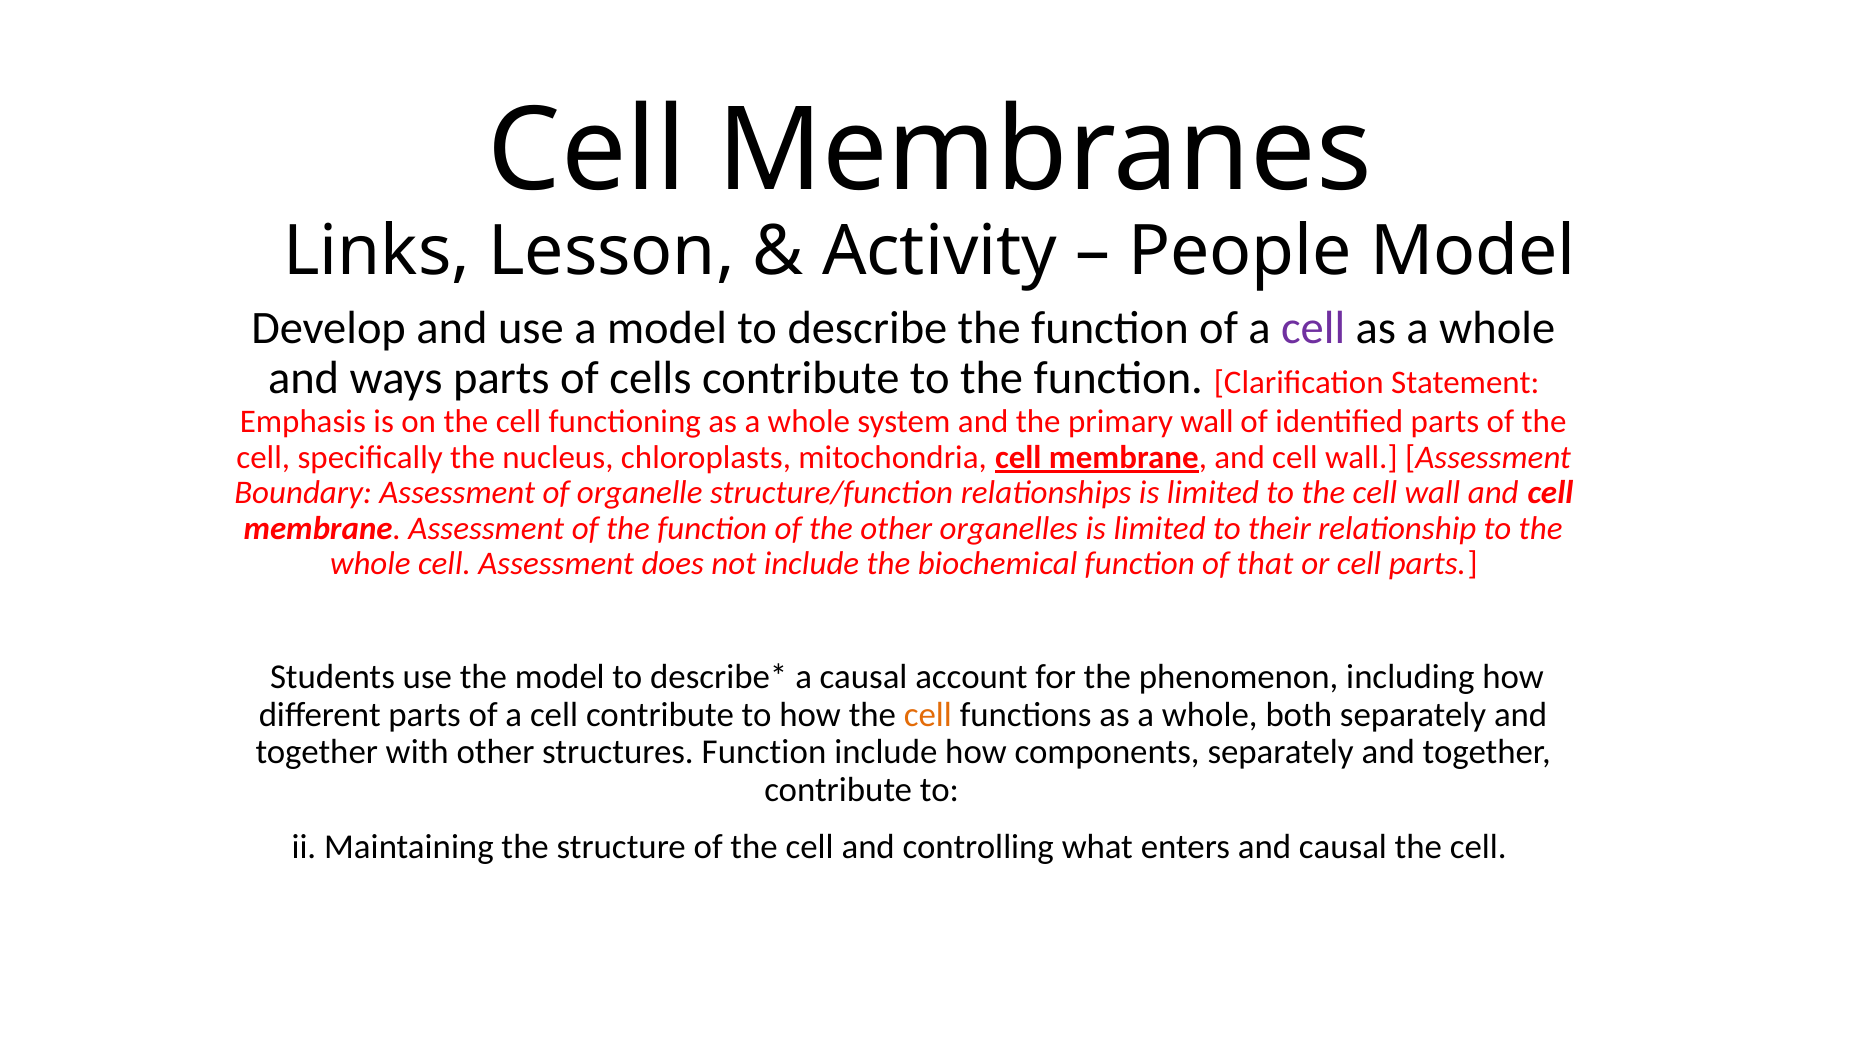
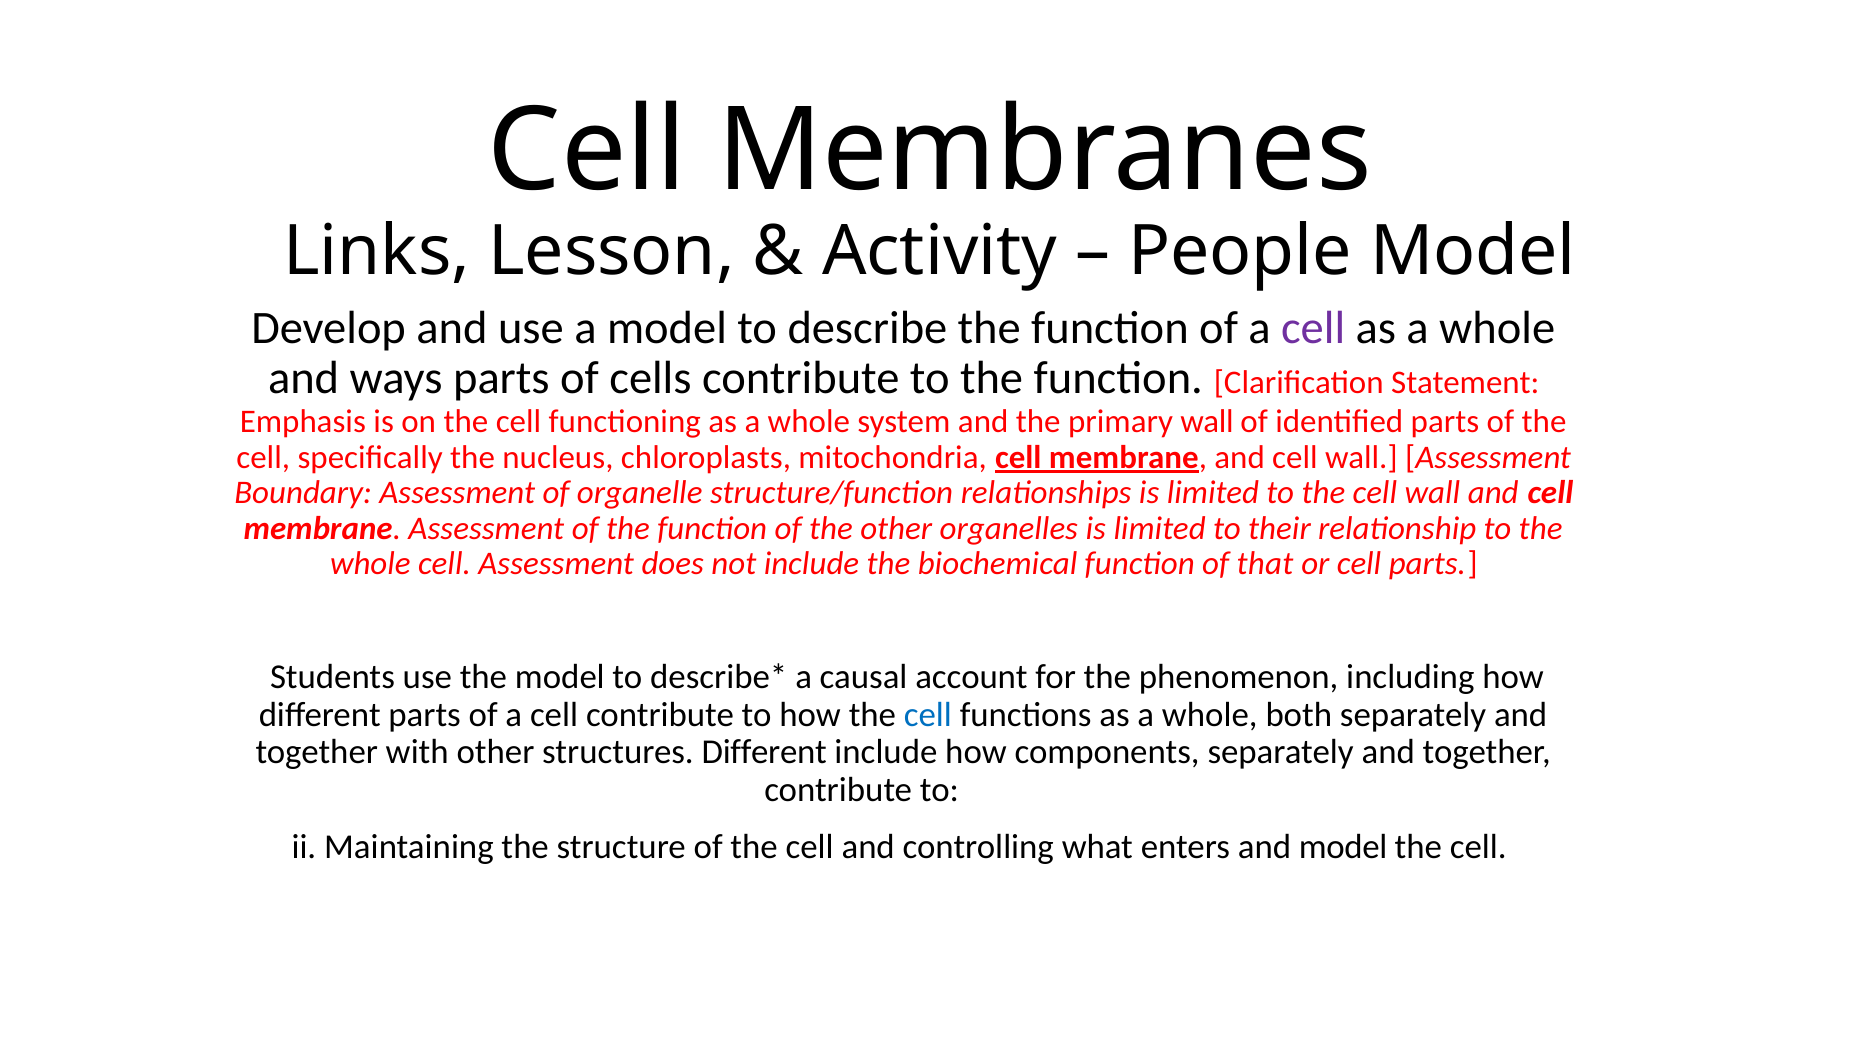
cell at (928, 715) colour: orange -> blue
structures Function: Function -> Different
and causal: causal -> model
